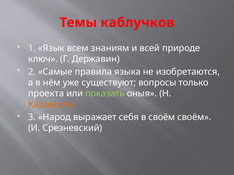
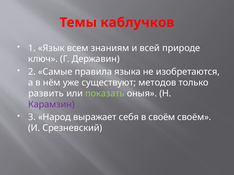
вопросы: вопросы -> методов
проекта: проекта -> развить
Карамзин colour: orange -> purple
